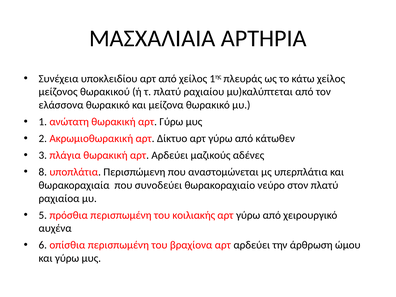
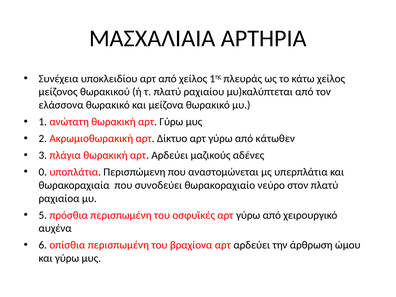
8: 8 -> 0
κοιλιακής: κοιλιακής -> οσφυϊκές
